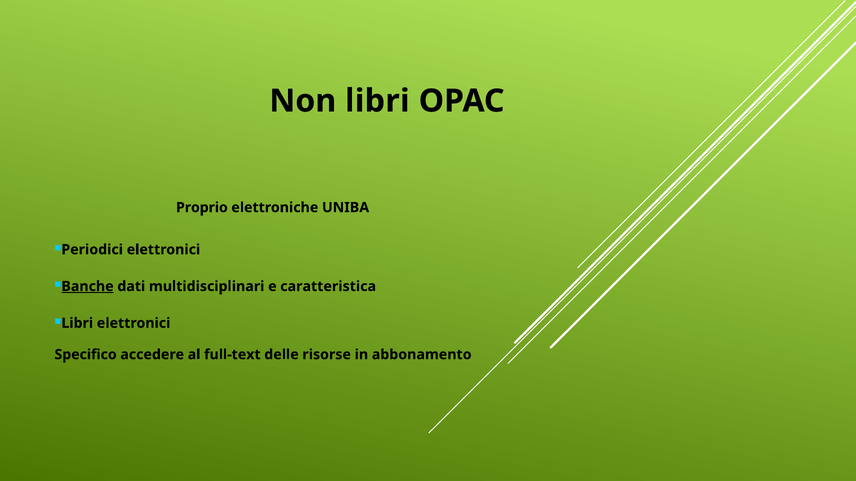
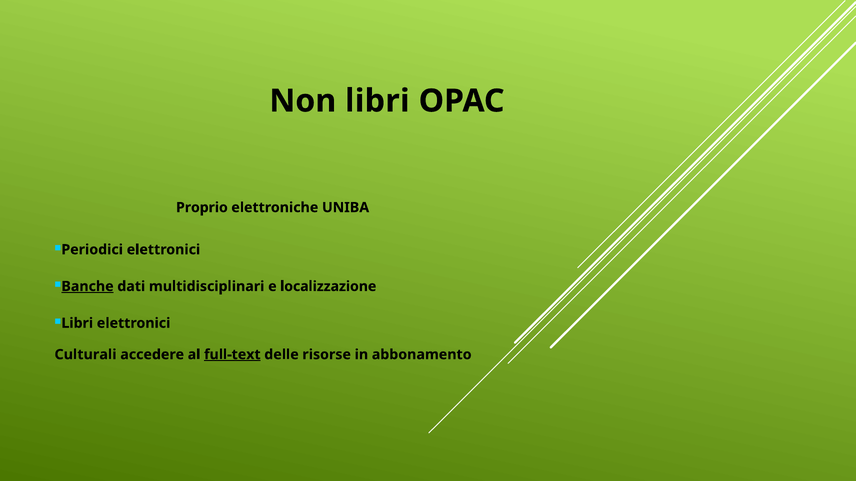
caratteristica: caratteristica -> localizzazione
Specifico: Specifico -> Culturali
full-text underline: none -> present
